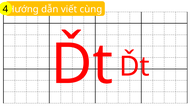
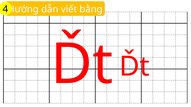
cùng: cùng -> bằng
